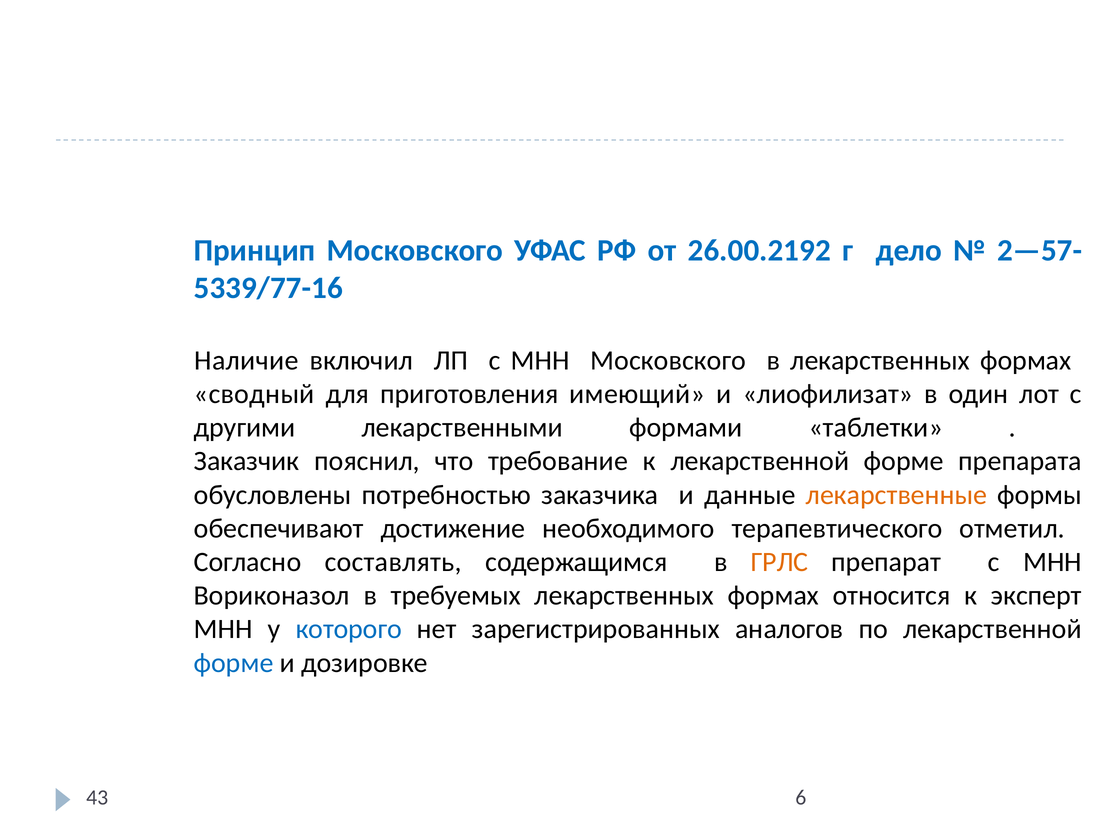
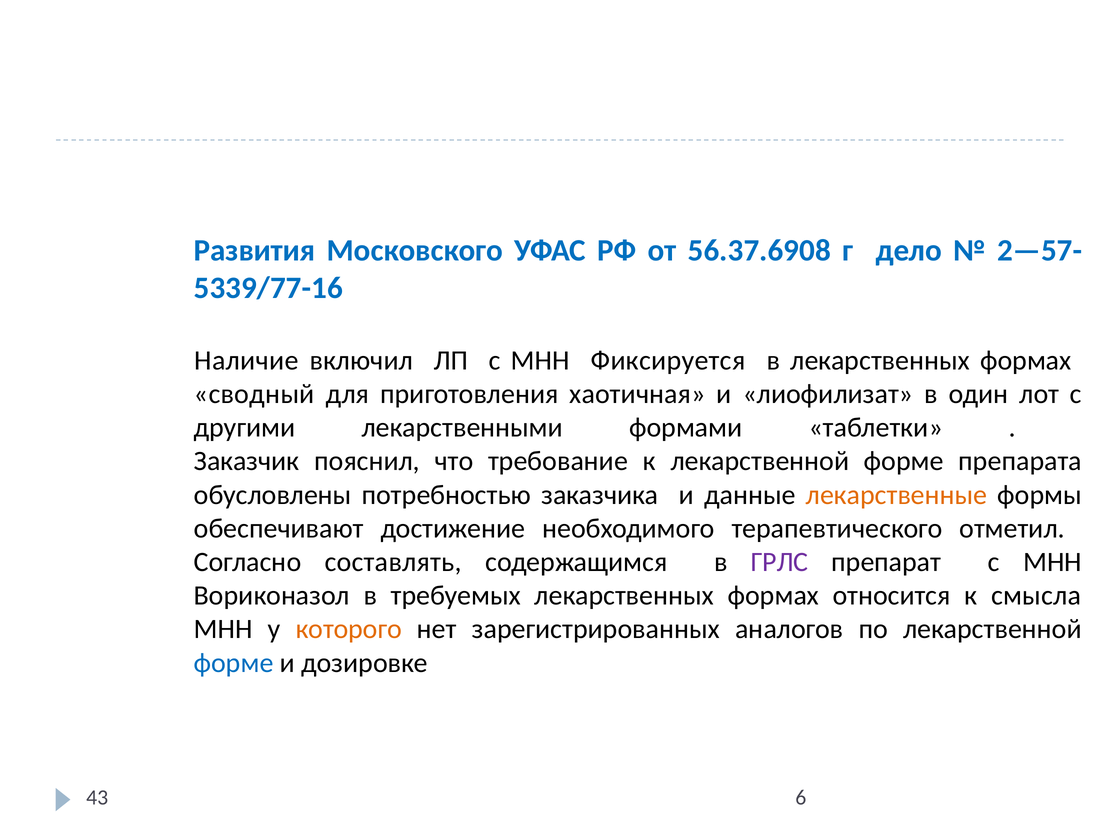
Принцип: Принцип -> Развития
26.00.2192: 26.00.2192 -> 56.37.6908
МНН Московского: Московского -> Фиксируется
имеющий: имеющий -> хаотичная
ГРЛС colour: orange -> purple
эксперт: эксперт -> смысла
которого colour: blue -> orange
